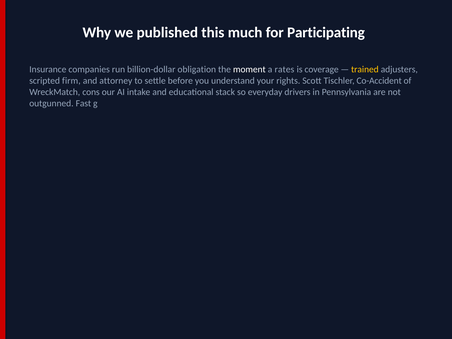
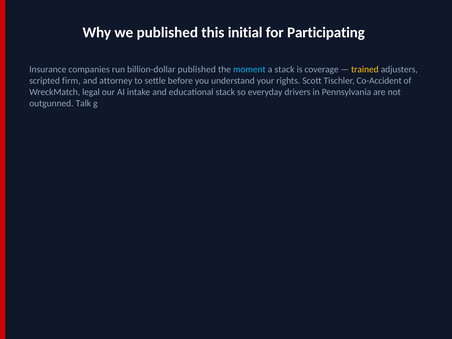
much: much -> initial
billion-dollar obligation: obligation -> published
moment colour: white -> light blue
a rates: rates -> stack
cons: cons -> legal
Fast: Fast -> Talk
